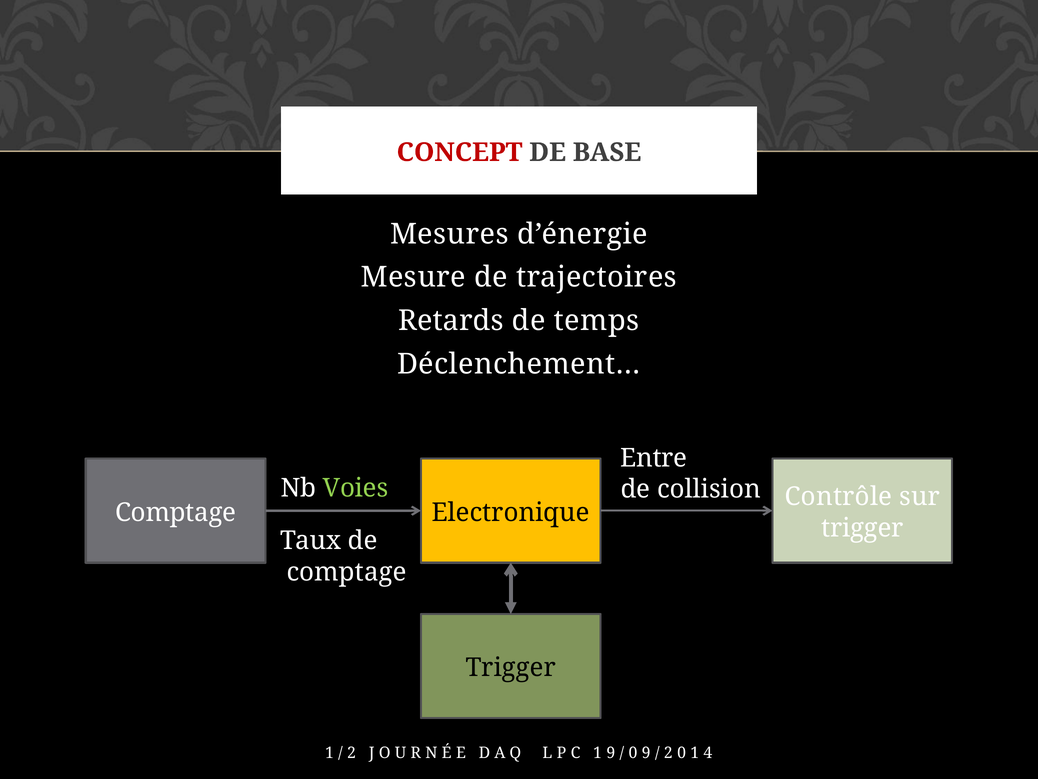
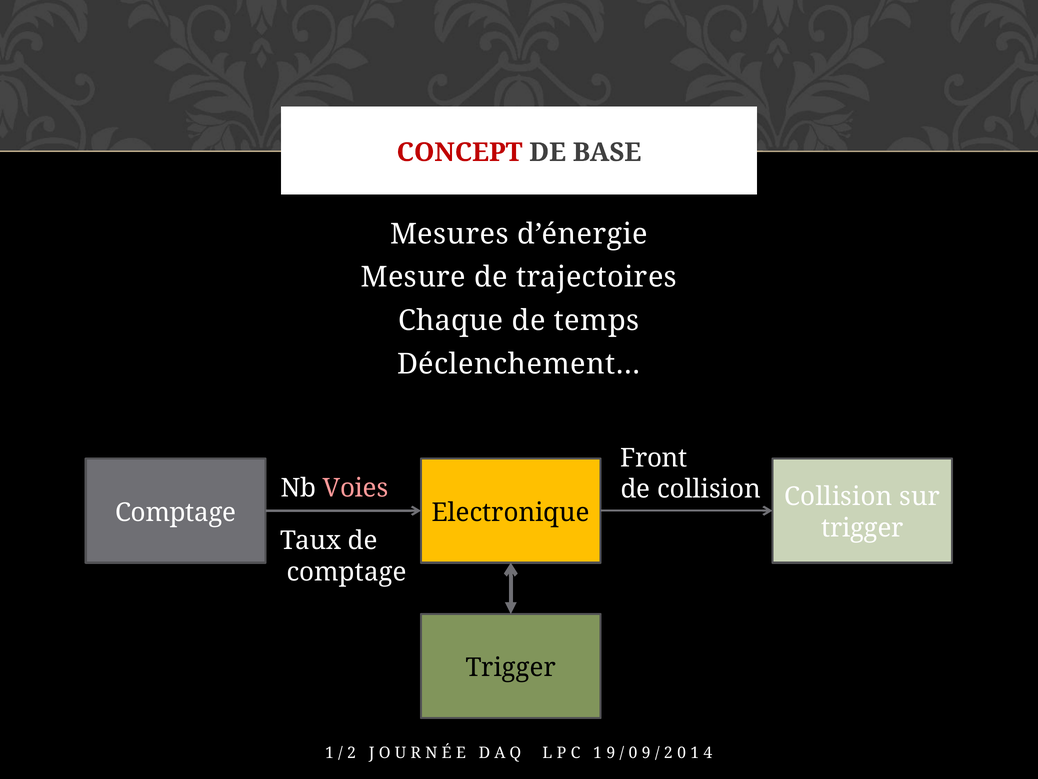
Retards: Retards -> Chaque
Entre: Entre -> Front
Voies colour: light green -> pink
Contrôle at (838, 497): Contrôle -> Collision
